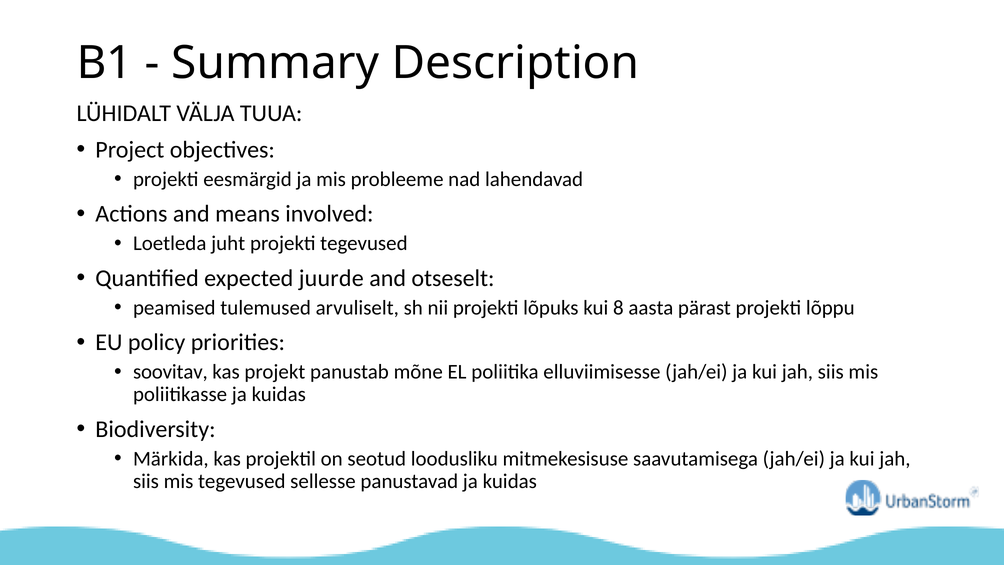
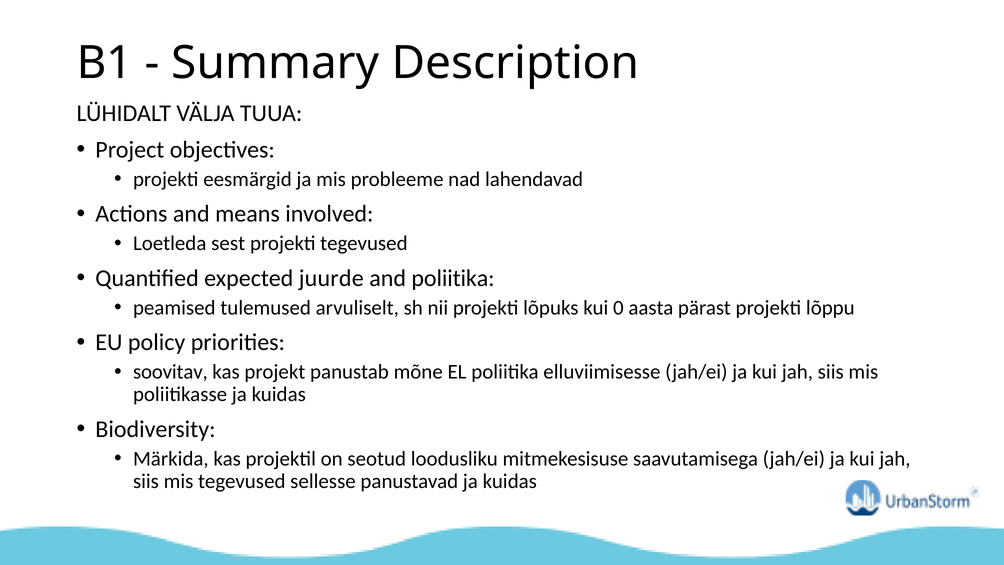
juht: juht -> sest
and otseselt: otseselt -> poliitika
8: 8 -> 0
